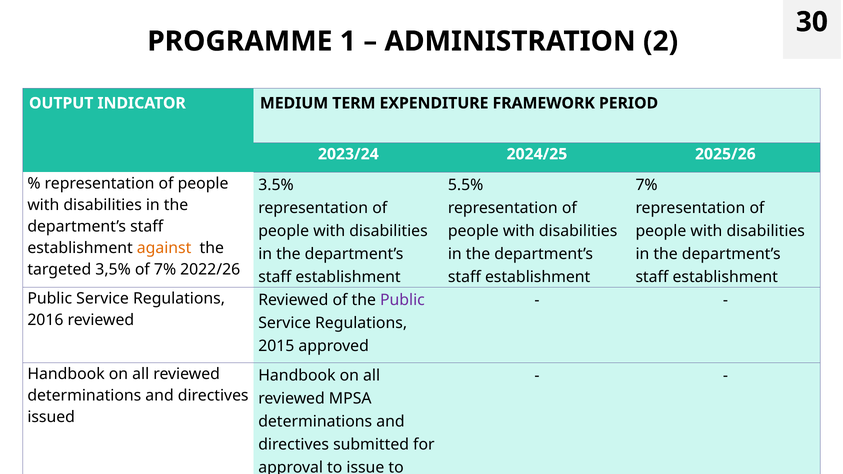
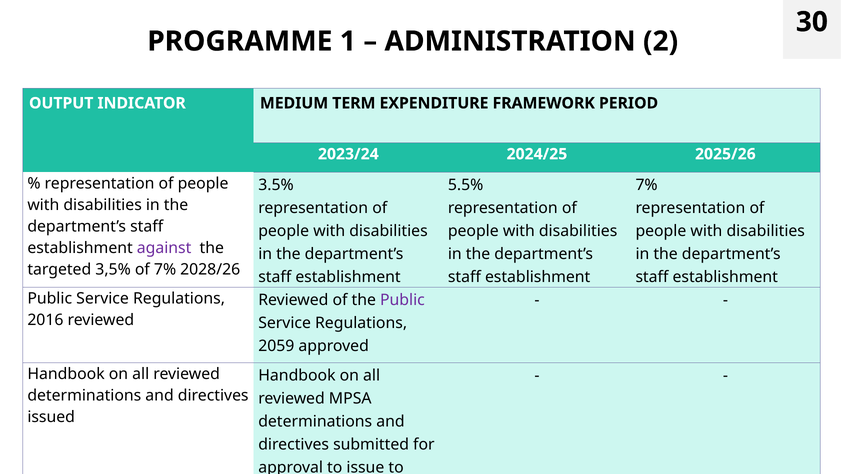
against colour: orange -> purple
2022/26: 2022/26 -> 2028/26
2015: 2015 -> 2059
